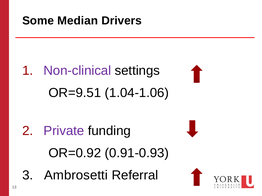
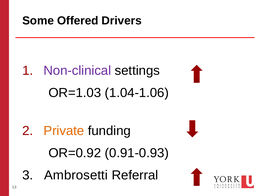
Median: Median -> Offered
OR=9.51: OR=9.51 -> OR=1.03
Private colour: purple -> orange
